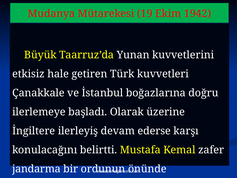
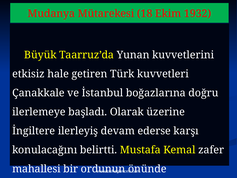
19: 19 -> 18
1942: 1942 -> 1932
jandarma: jandarma -> mahallesi
